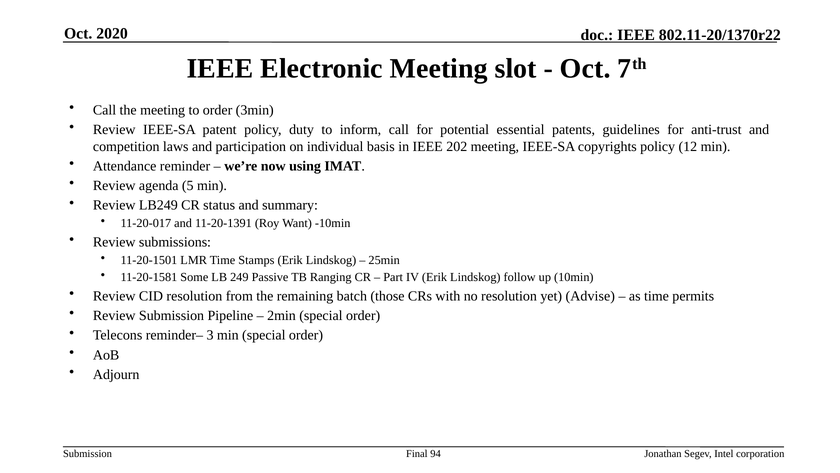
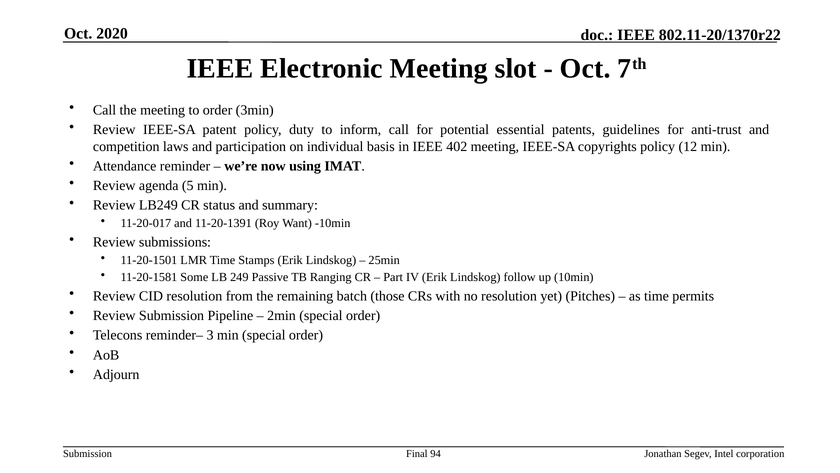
202: 202 -> 402
Advise: Advise -> Pitches
